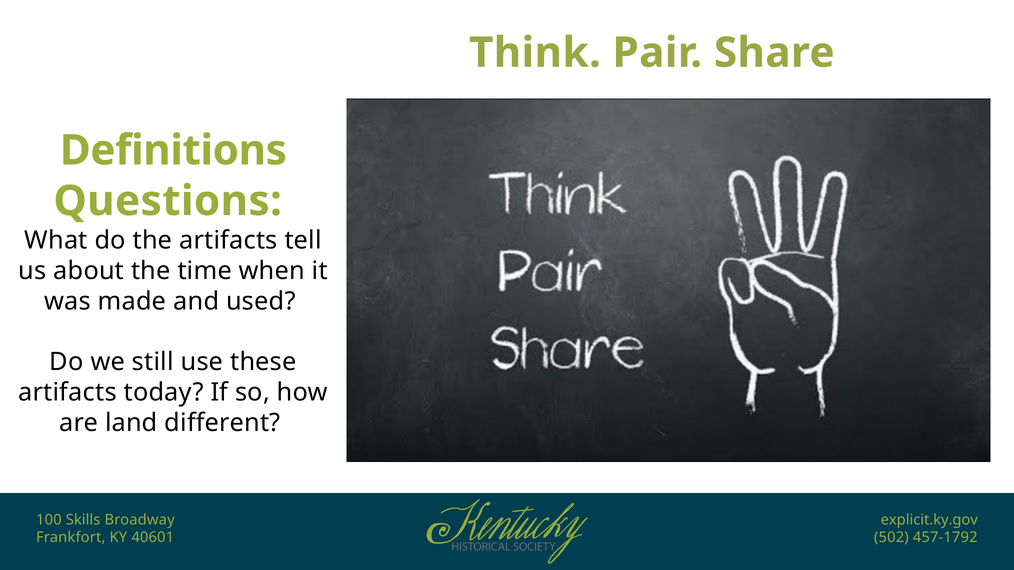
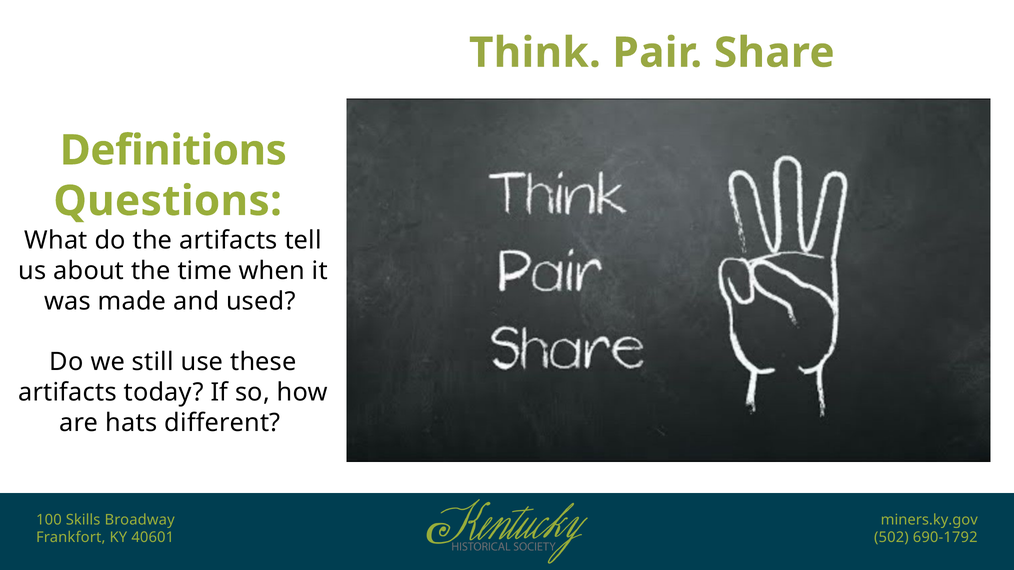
land: land -> hats
explicit.ky.gov: explicit.ky.gov -> miners.ky.gov
457-1792: 457-1792 -> 690-1792
